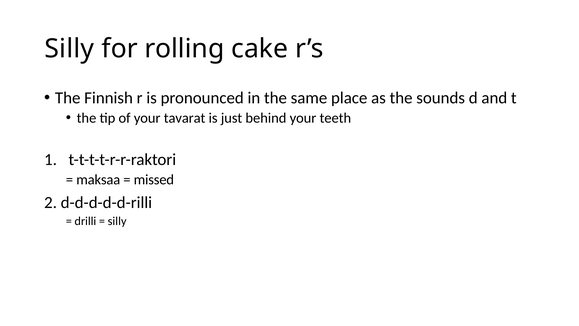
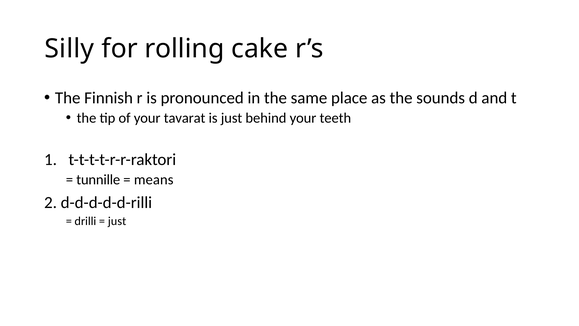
maksaa: maksaa -> tunnille
missed: missed -> means
silly at (117, 221): silly -> just
